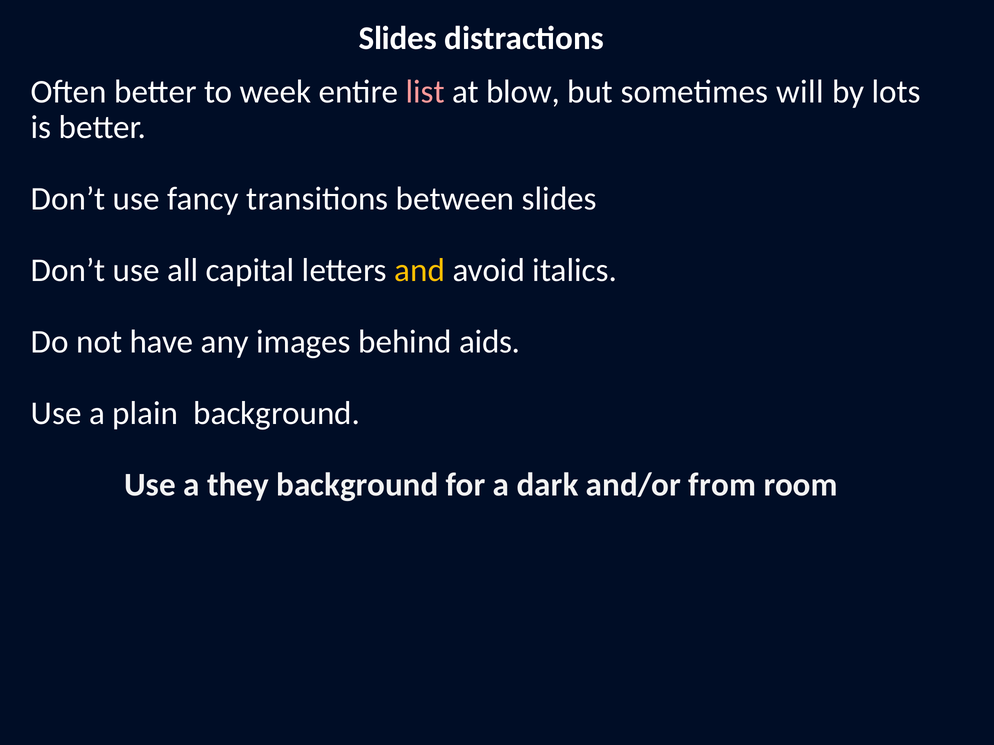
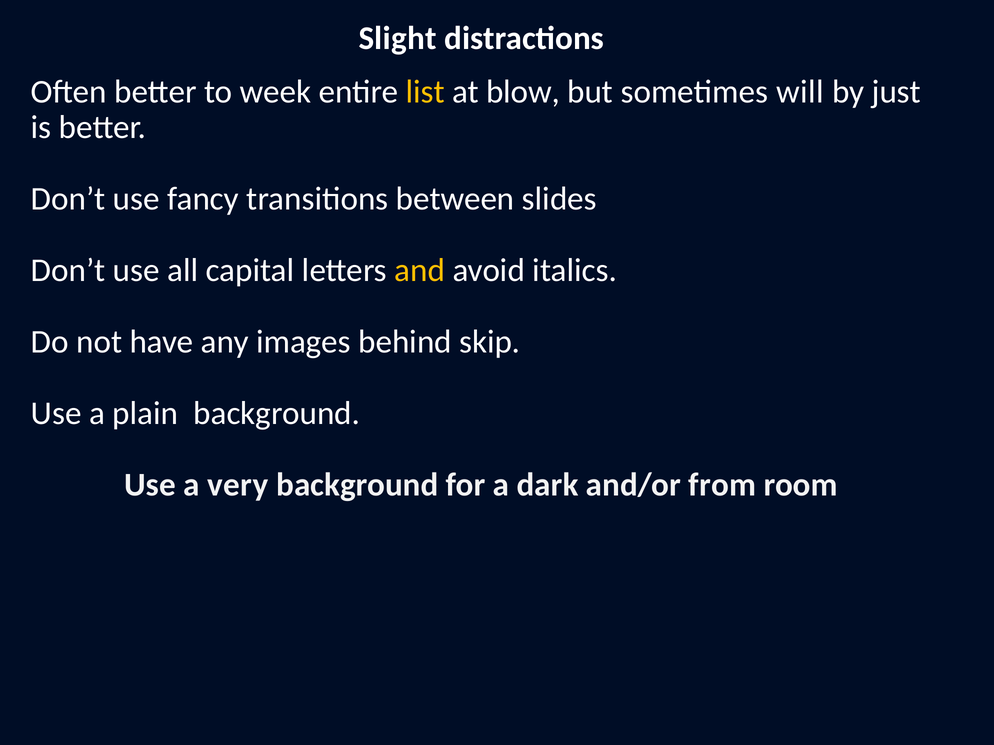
Slides at (398, 38): Slides -> Slight
list colour: pink -> yellow
lots: lots -> just
aids: aids -> skip
they: they -> very
